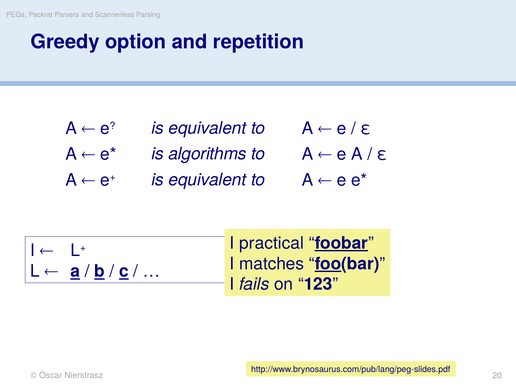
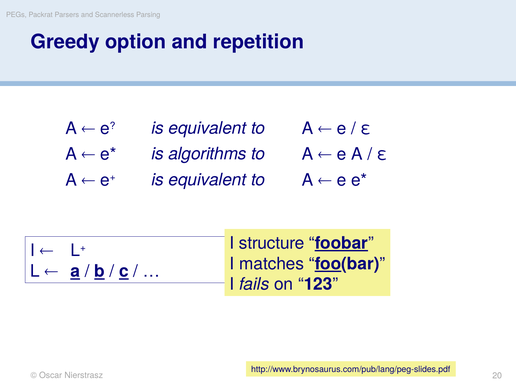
practical: practical -> structure
